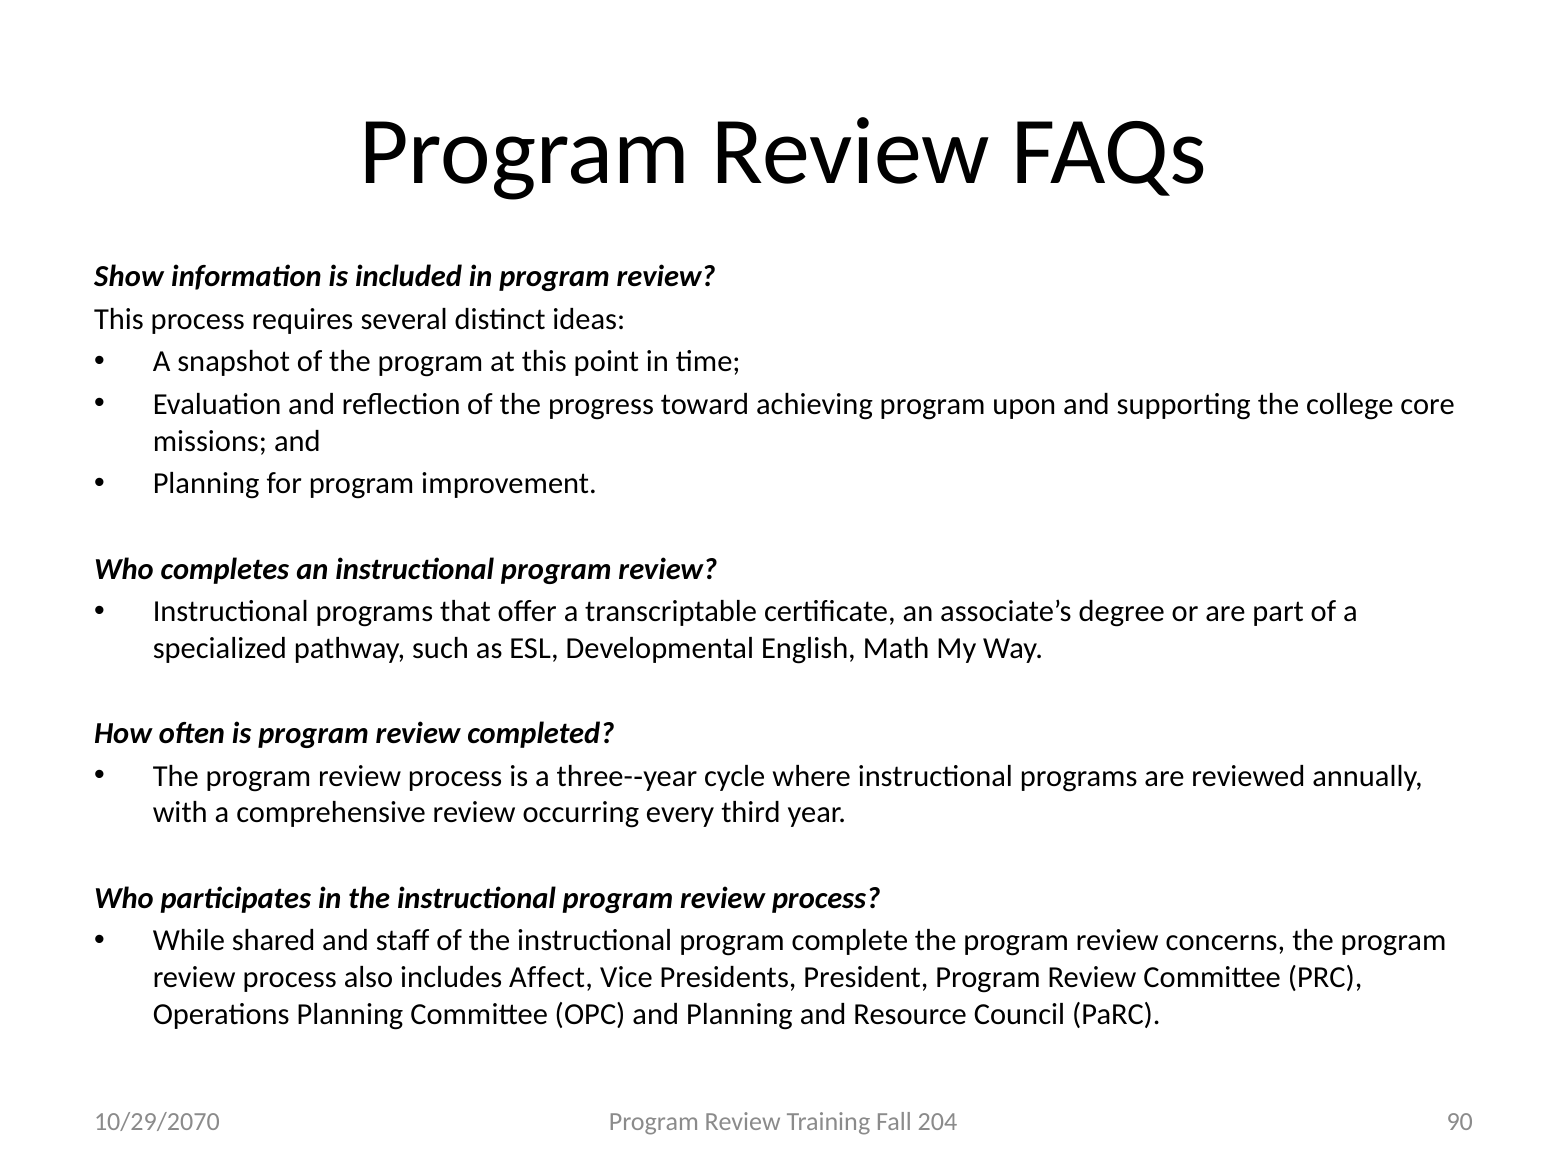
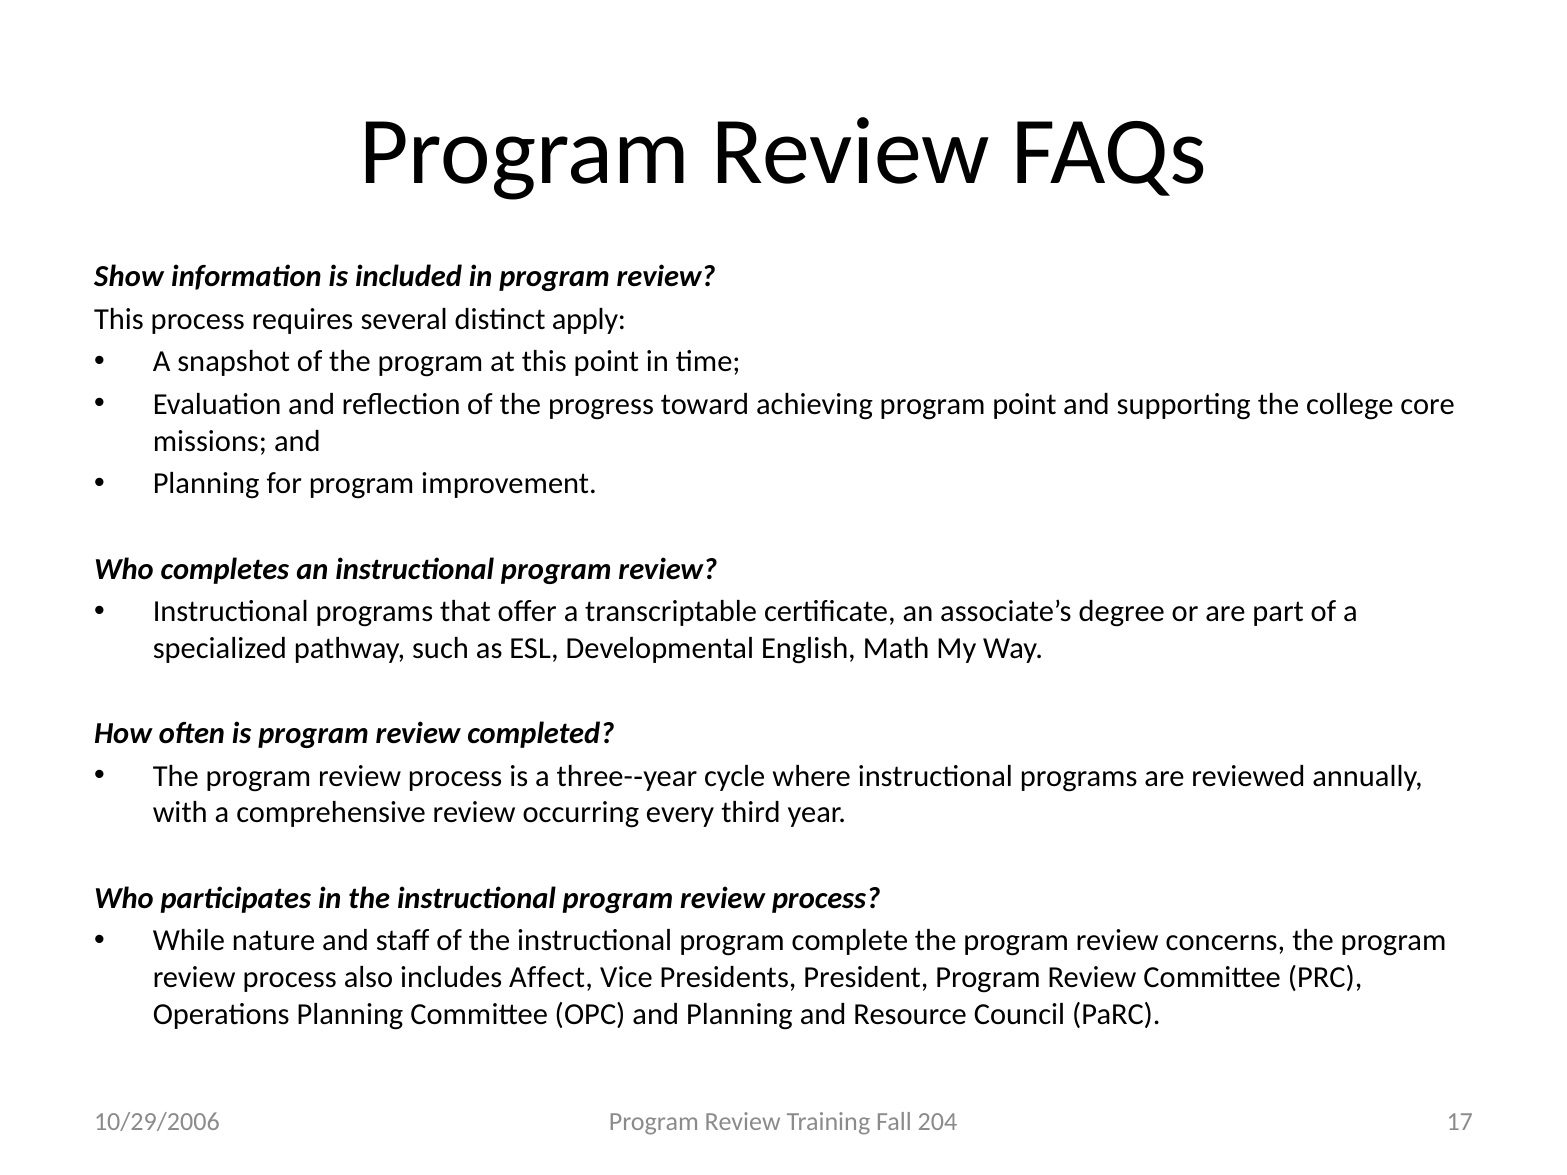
ideas: ideas -> apply
program upon: upon -> point
shared: shared -> nature
90: 90 -> 17
10/29/2070: 10/29/2070 -> 10/29/2006
